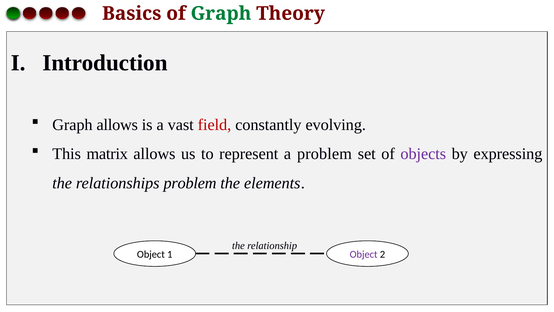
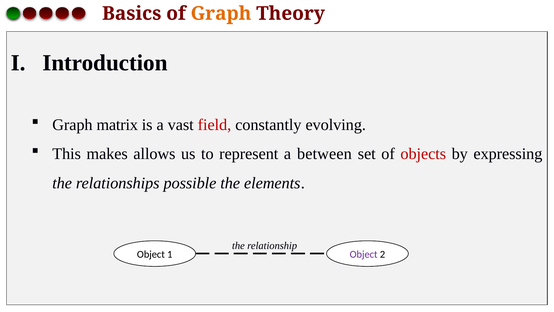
Graph at (221, 13) colour: green -> orange
Graph allows: allows -> matrix
matrix: matrix -> makes
a problem: problem -> between
objects colour: purple -> red
relationships problem: problem -> possible
